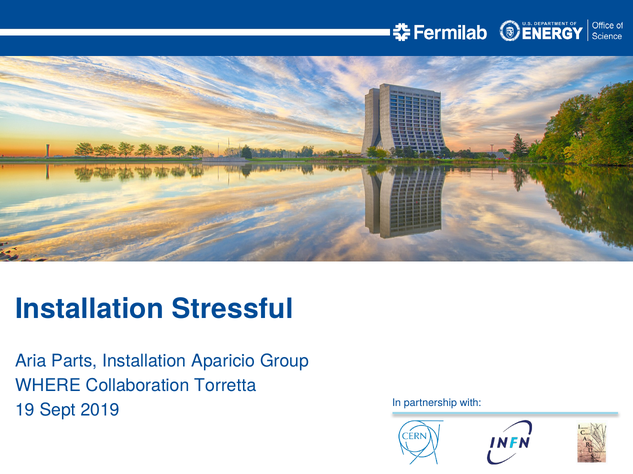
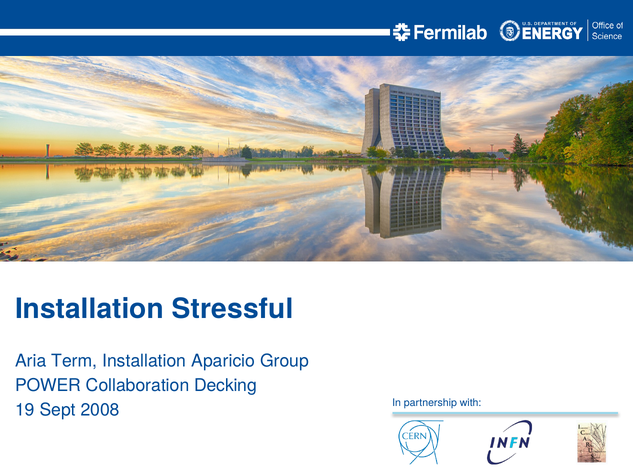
Parts: Parts -> Term
WHERE: WHERE -> POWER
Torretta: Torretta -> Decking
2019: 2019 -> 2008
